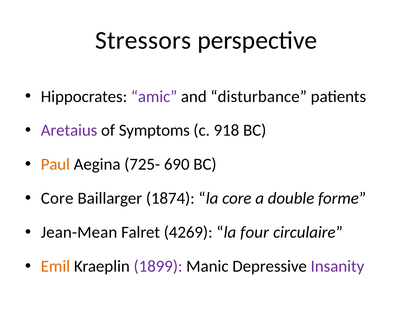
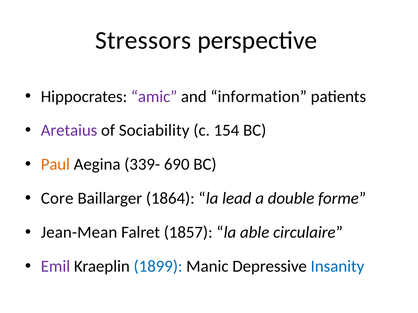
disturbance: disturbance -> information
Symptoms: Symptoms -> Sociability
918: 918 -> 154
725-: 725- -> 339-
1874: 1874 -> 1864
la core: core -> lead
4269: 4269 -> 1857
four: four -> able
Emil colour: orange -> purple
1899 colour: purple -> blue
Insanity colour: purple -> blue
